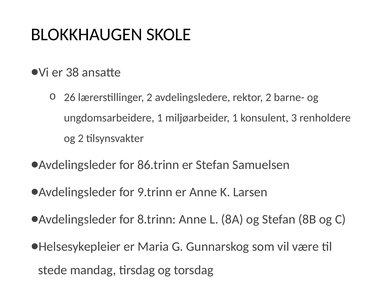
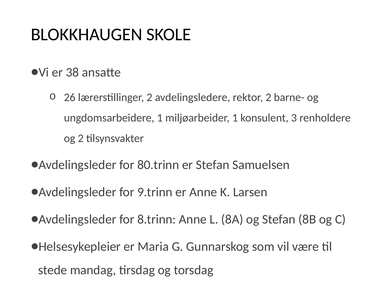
86.trinn: 86.trinn -> 80.trinn
